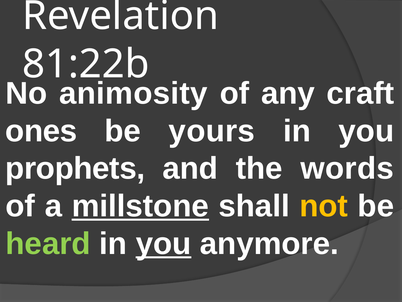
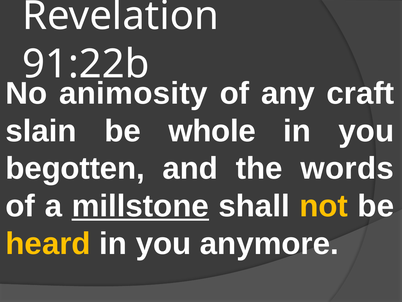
81:22b: 81:22b -> 91:22b
ones: ones -> slain
yours: yours -> whole
prophets: prophets -> begotten
heard colour: light green -> yellow
you at (163, 243) underline: present -> none
